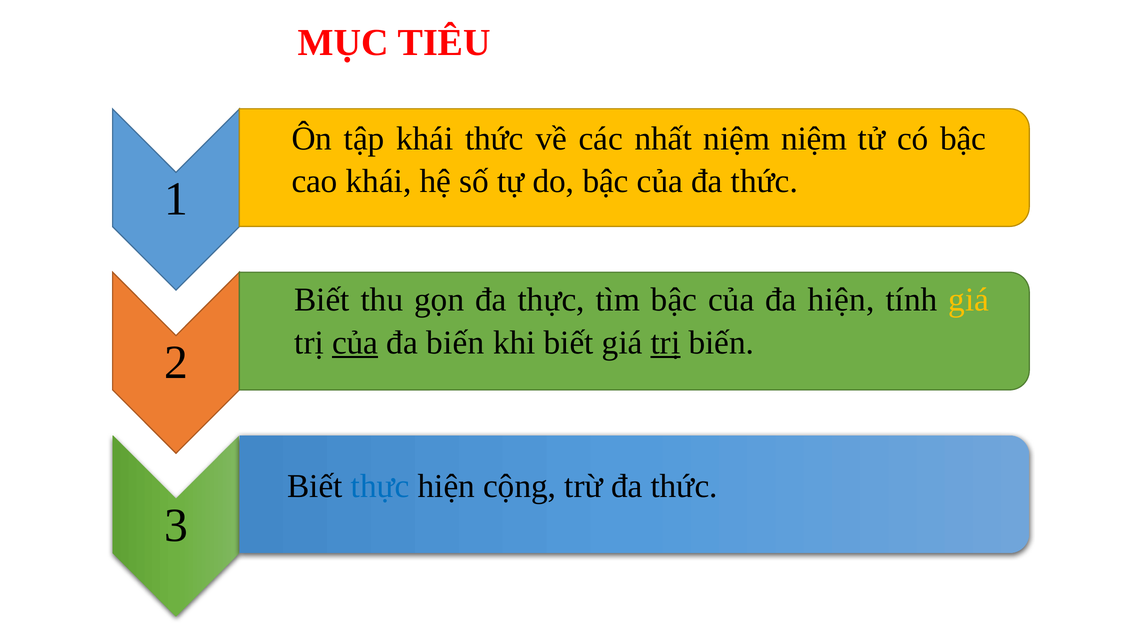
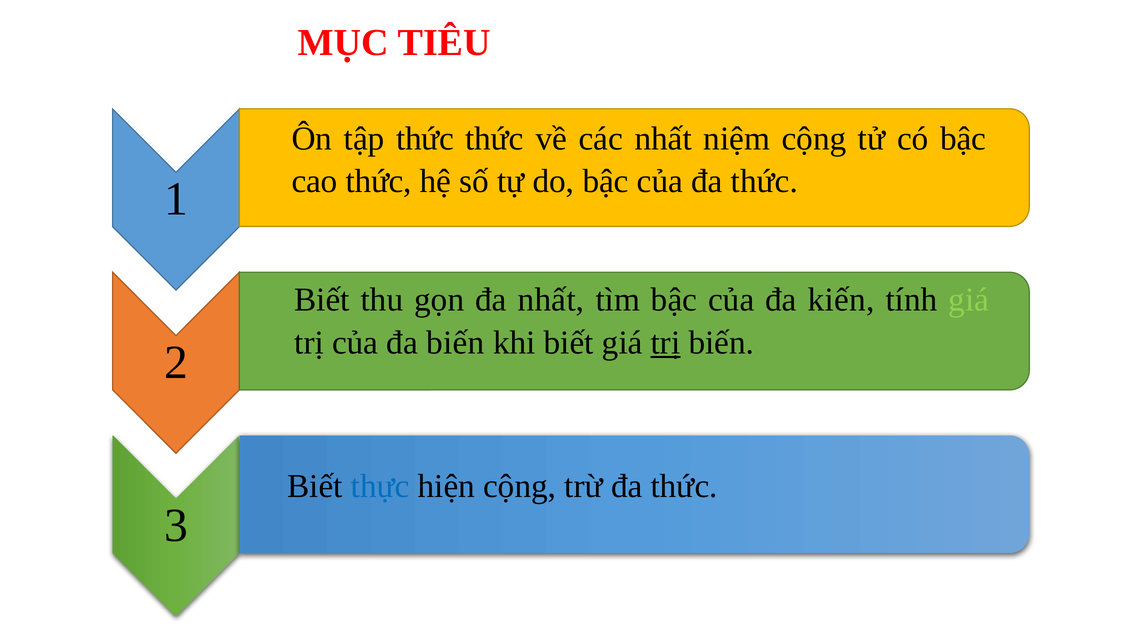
tập khái: khái -> thức
niệm niệm: niệm -> cộng
cao khái: khái -> thức
đa thực: thực -> nhất
đa hiện: hiện -> kiến
giá at (969, 300) colour: yellow -> light green
của at (355, 342) underline: present -> none
